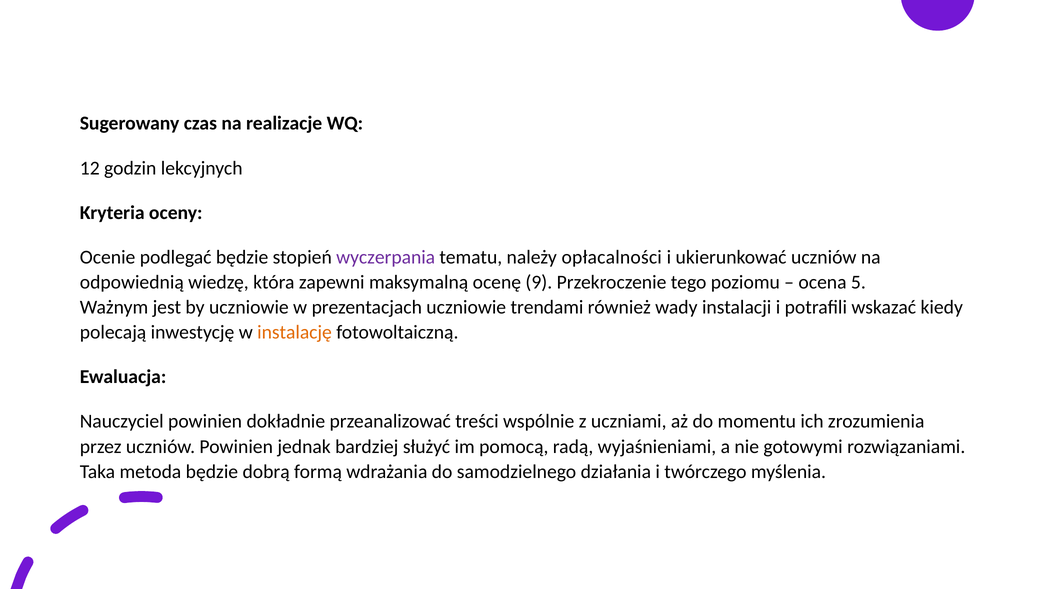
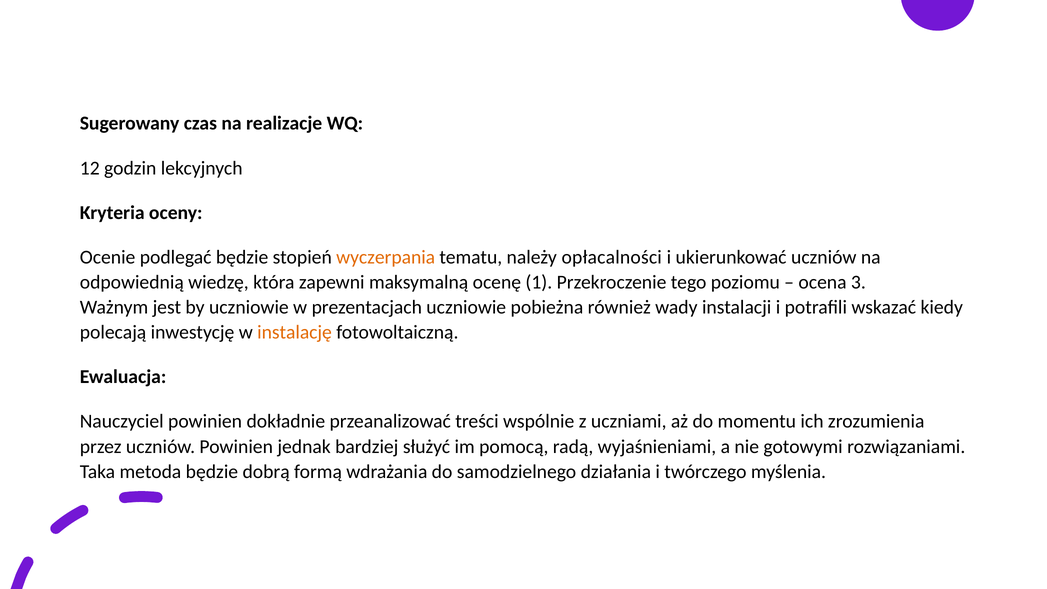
wyczerpania colour: purple -> orange
9: 9 -> 1
5: 5 -> 3
trendami: trendami -> pobieżna
